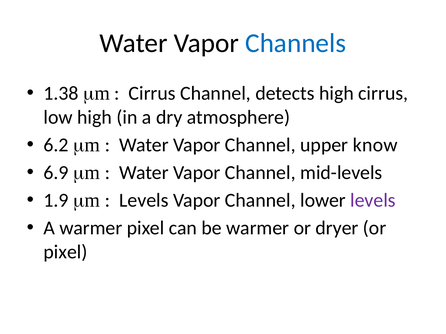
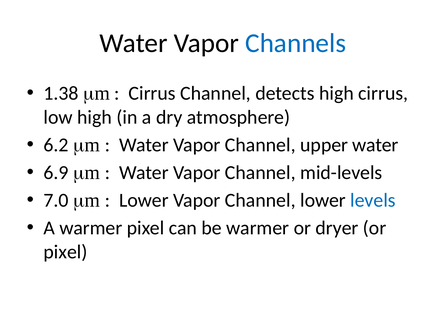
upper know: know -> water
1.9: 1.9 -> 7.0
Levels at (144, 201): Levels -> Lower
levels at (373, 201) colour: purple -> blue
